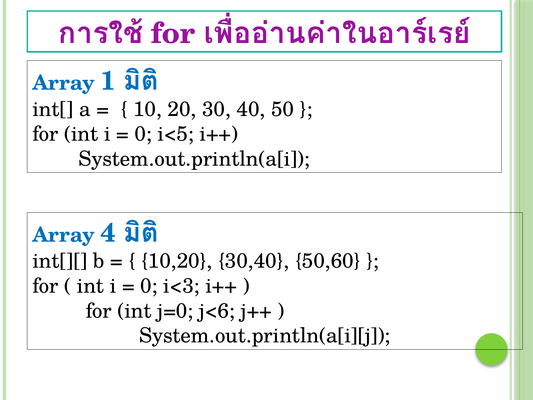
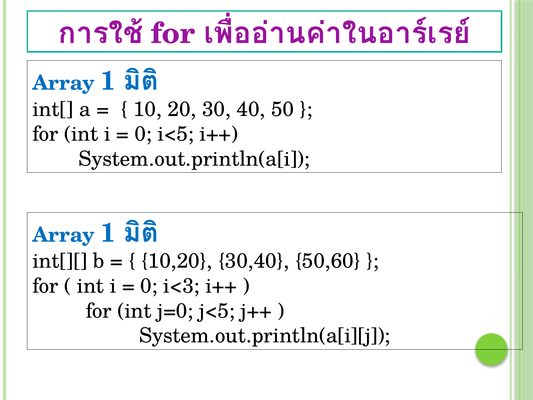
4 at (108, 233): 4 -> 1
j<6: j<6 -> j<5
